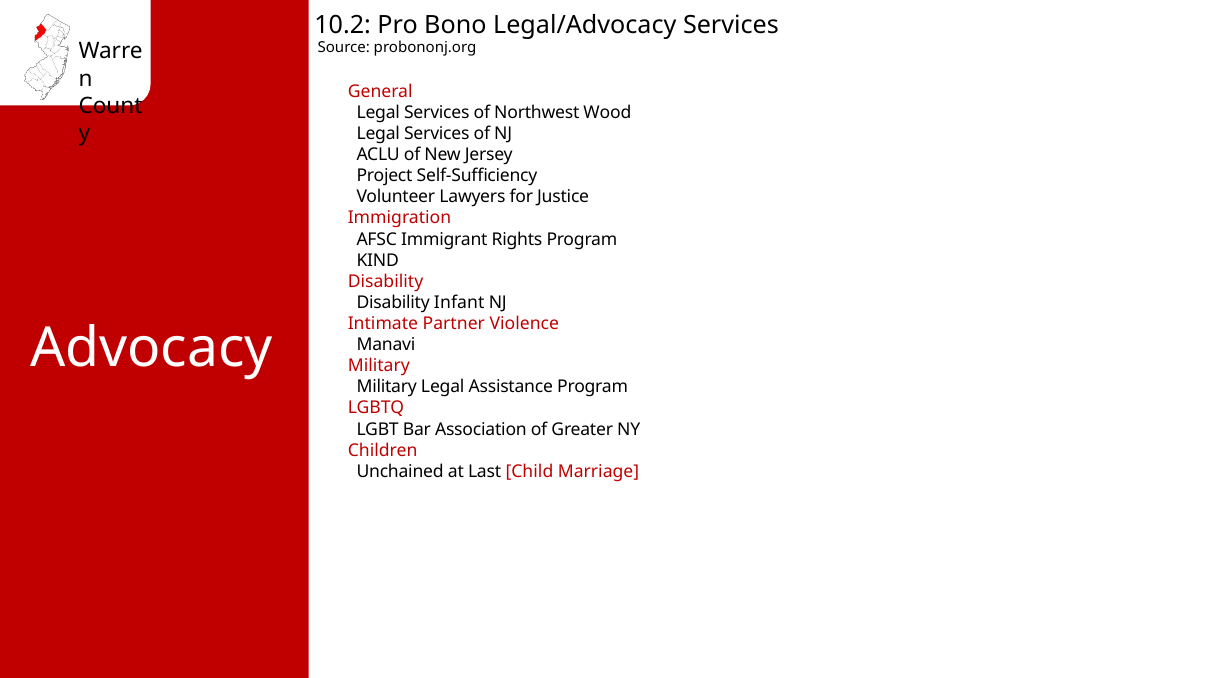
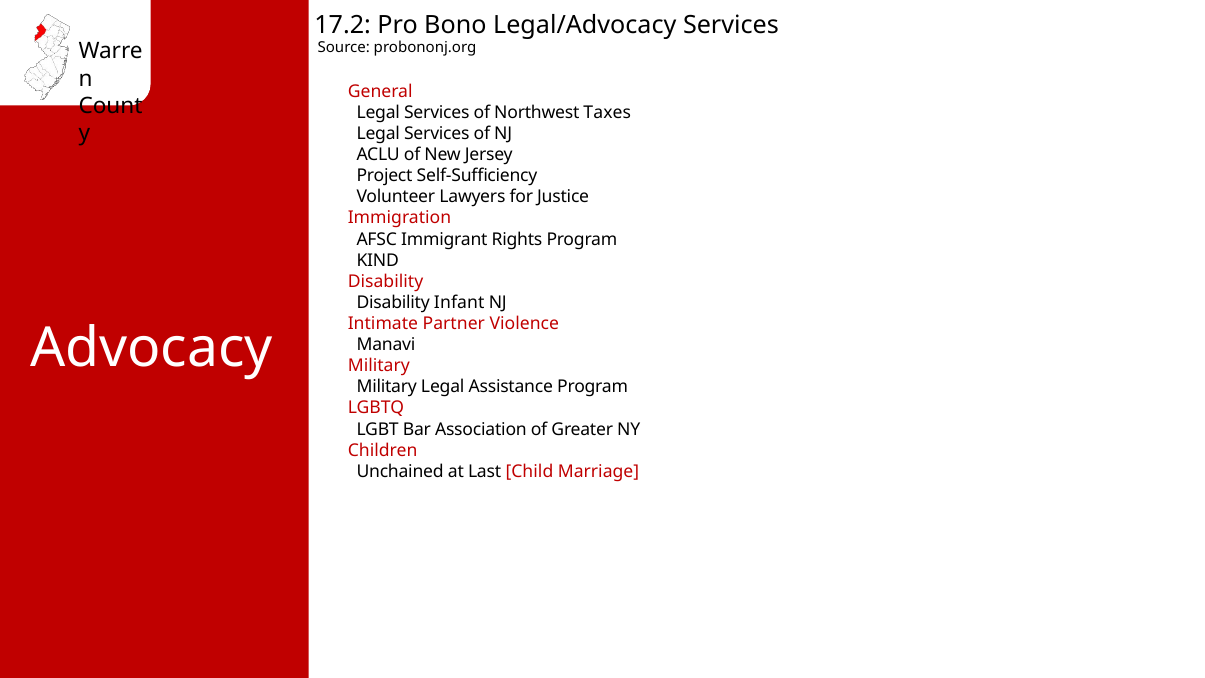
10.2: 10.2 -> 17.2
Wood: Wood -> Taxes
